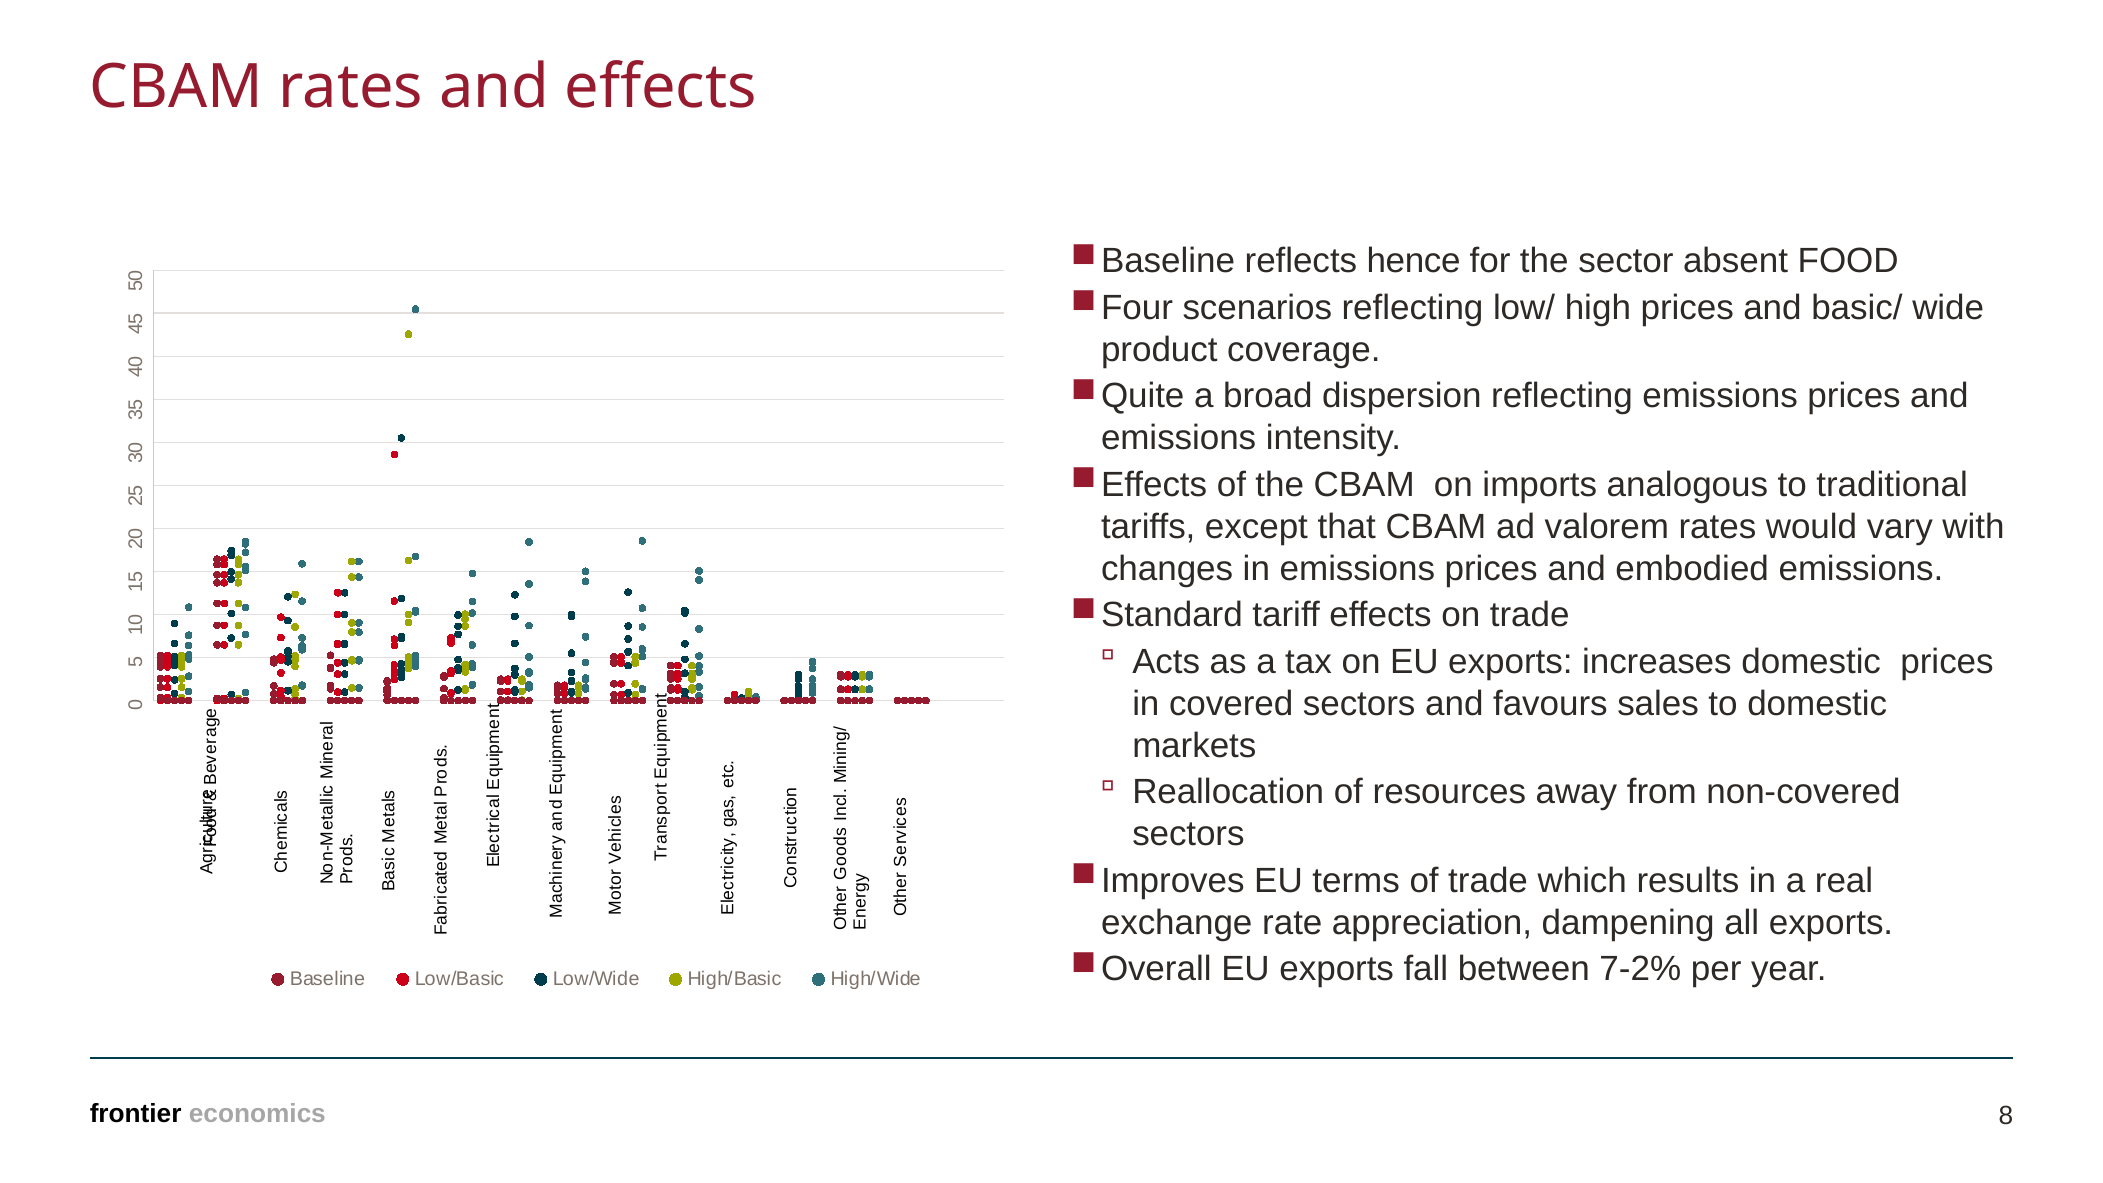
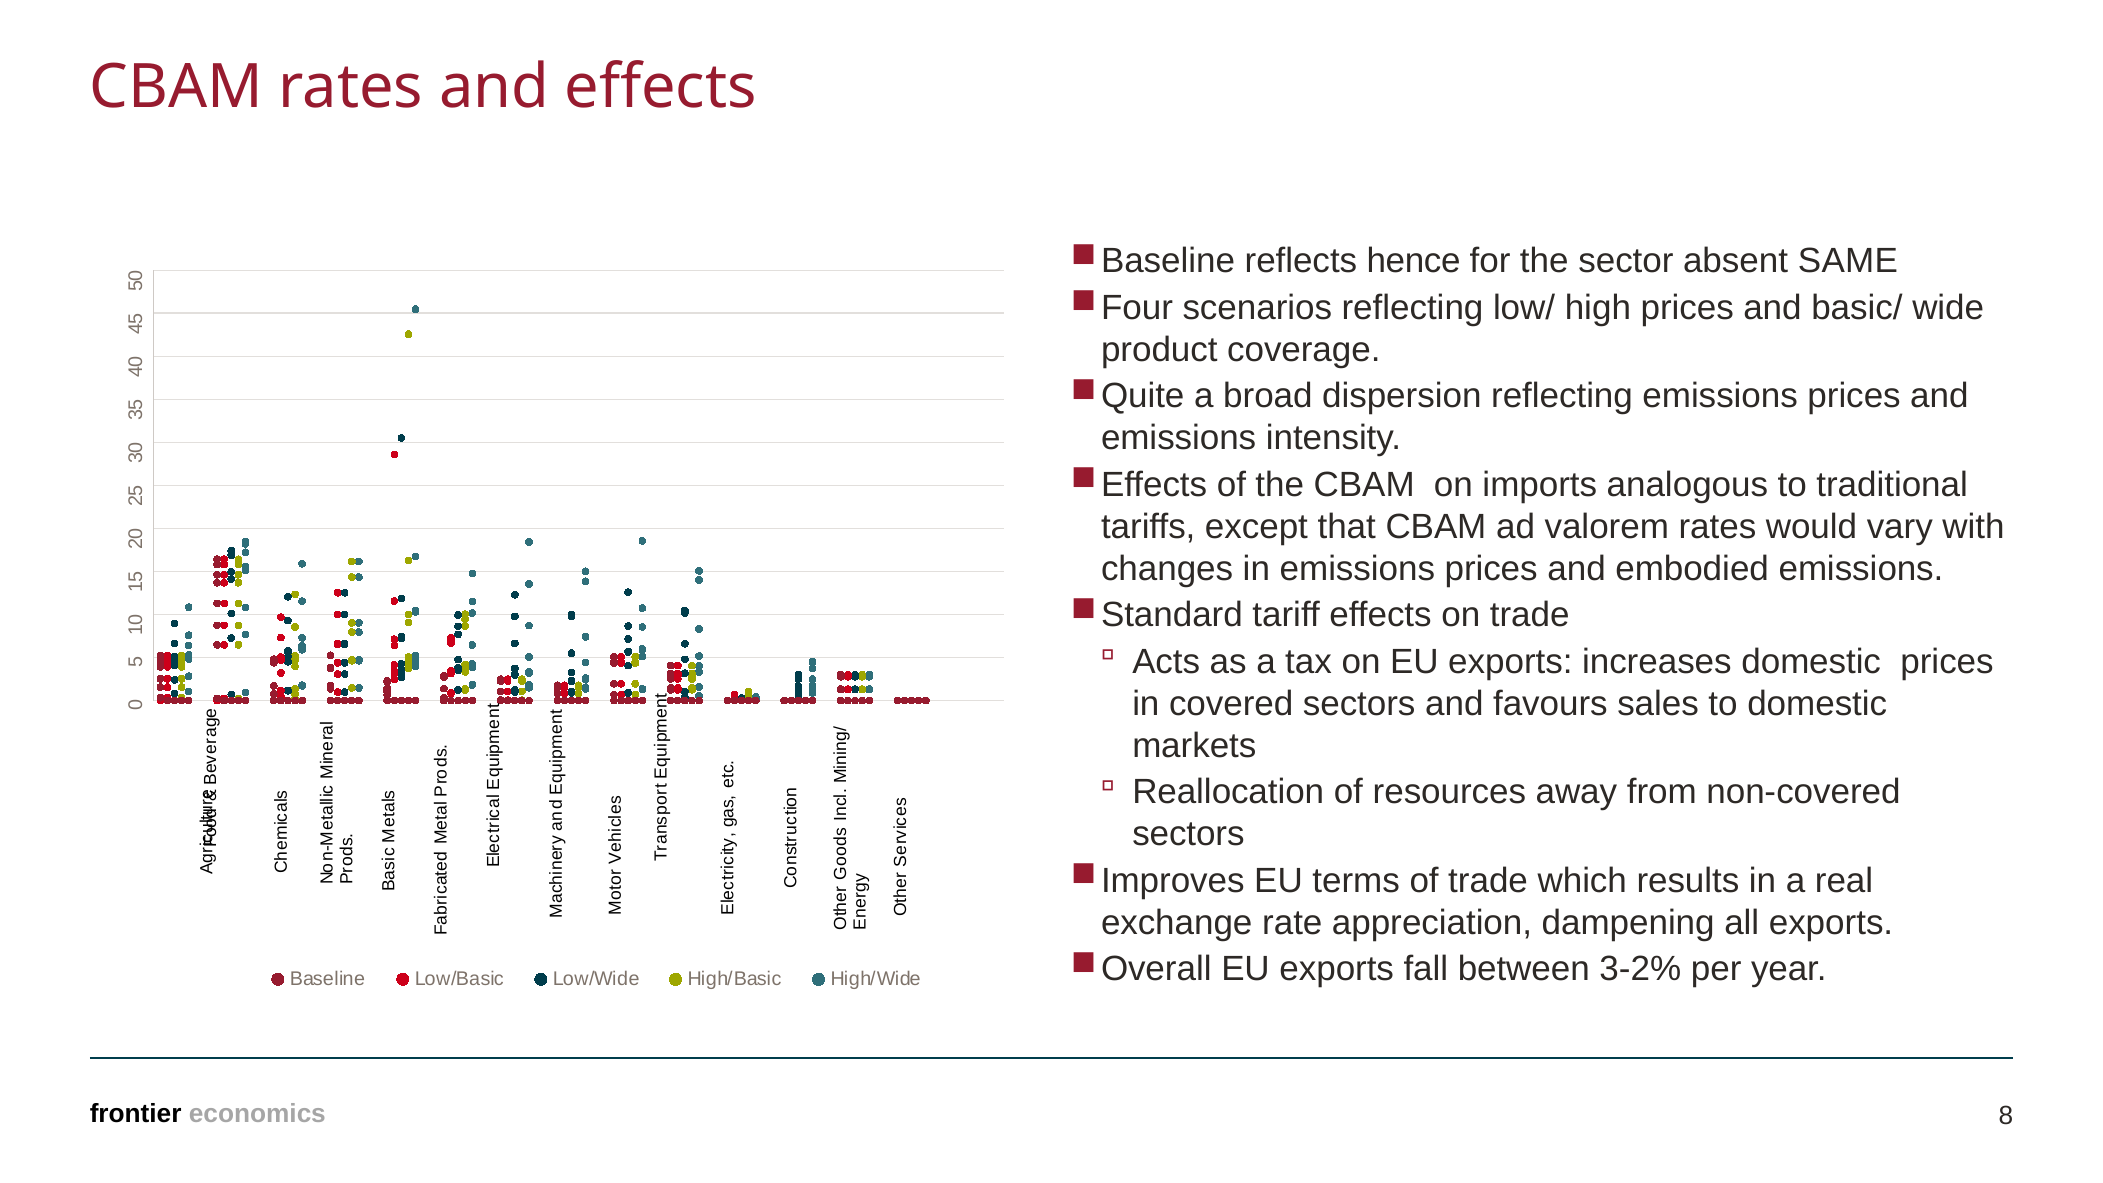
FOOD: FOOD -> SAME
7-2%: 7-2% -> 3-2%
